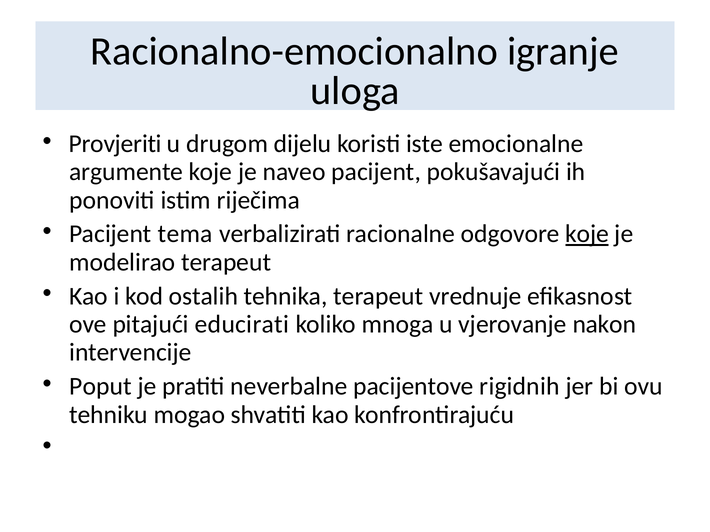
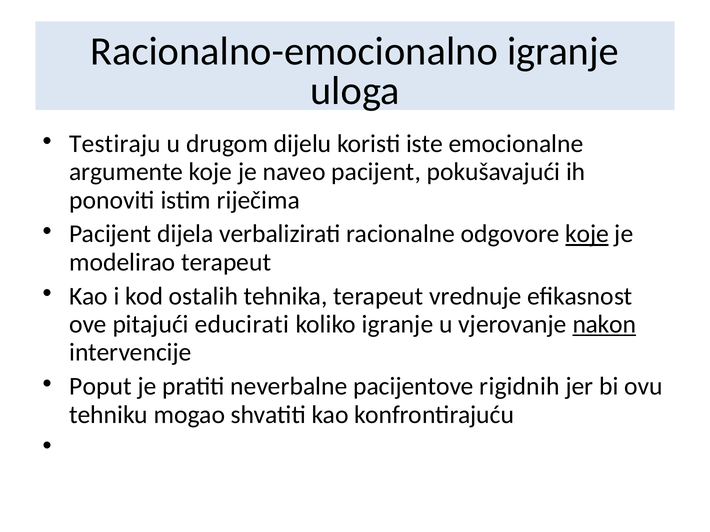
Provjeriti: Provjeriti -> Testiraju
tema: tema -> dijela
koliko mnoga: mnoga -> igranje
nakon underline: none -> present
